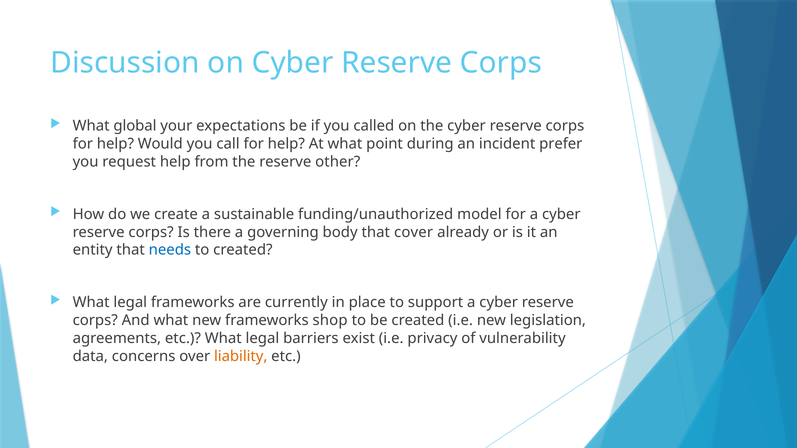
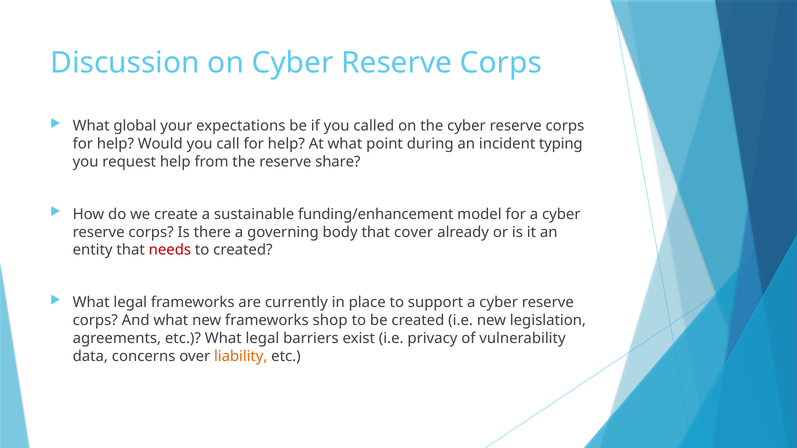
prefer: prefer -> typing
other: other -> share
funding/unauthorized: funding/unauthorized -> funding/enhancement
needs colour: blue -> red
